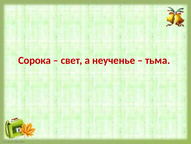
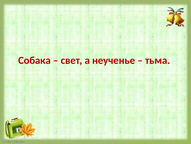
Сорока: Сорока -> Собака
